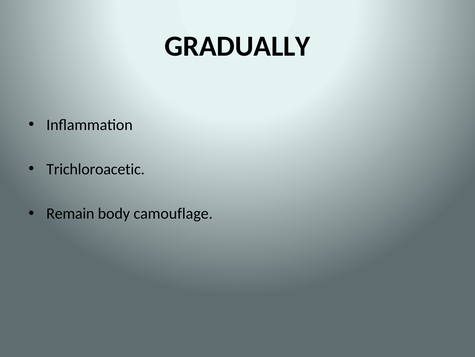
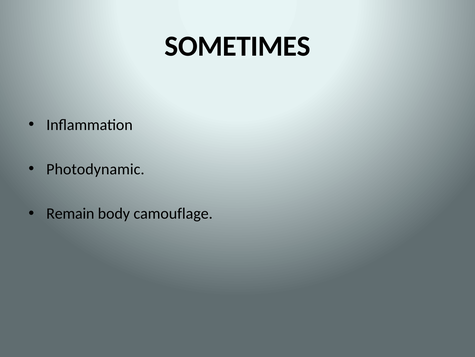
GRADUALLY: GRADUALLY -> SOMETIMES
Trichloroacetic: Trichloroacetic -> Photodynamic
